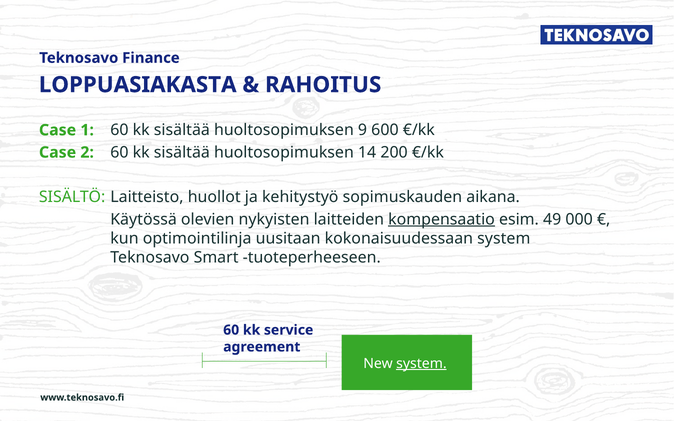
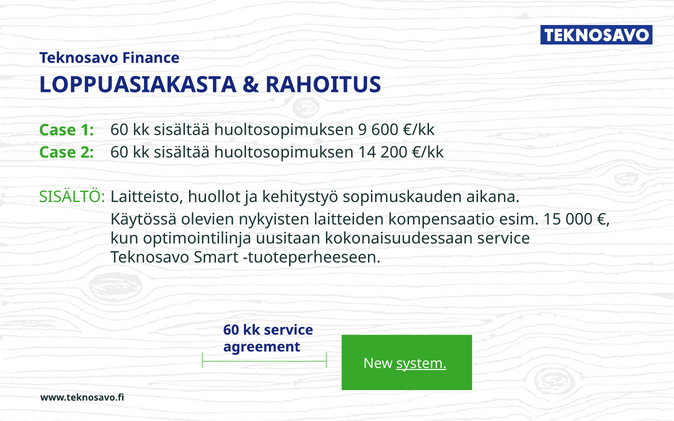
kompensaatio underline: present -> none
49: 49 -> 15
kokonaisuudessaan system: system -> service
